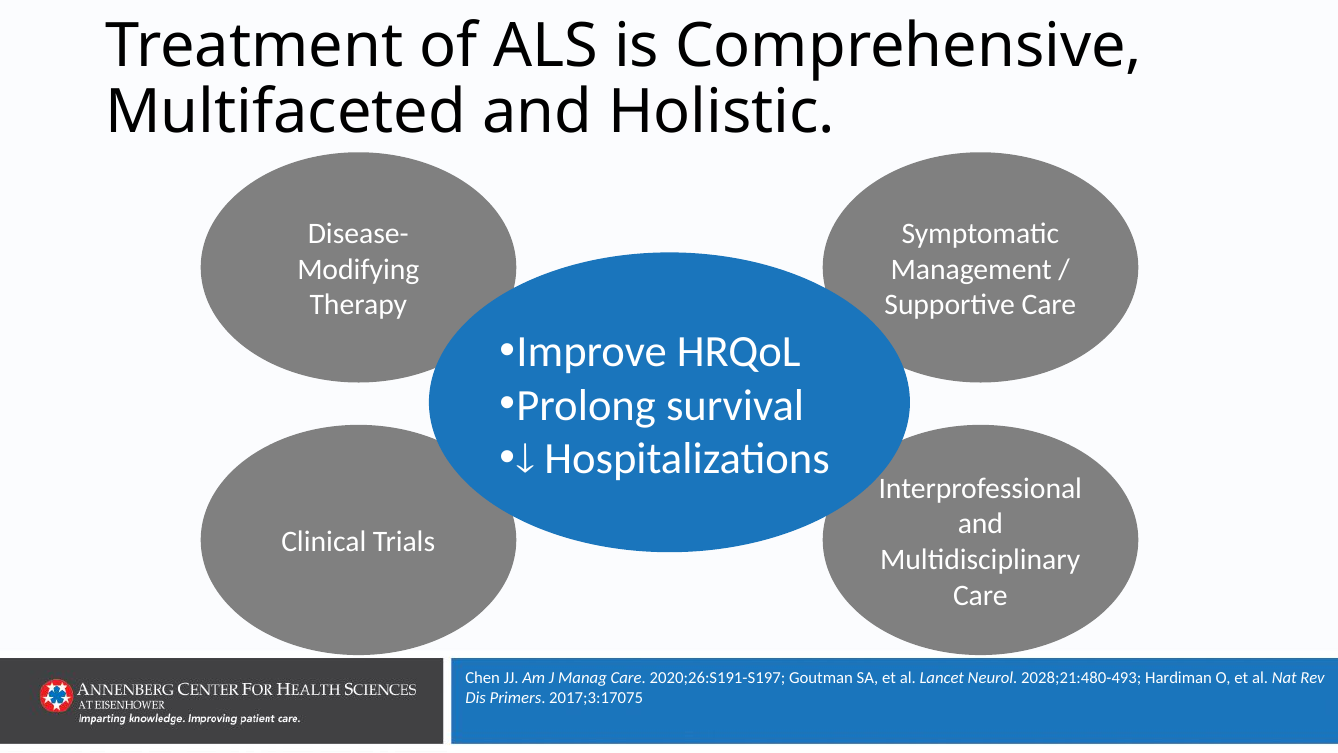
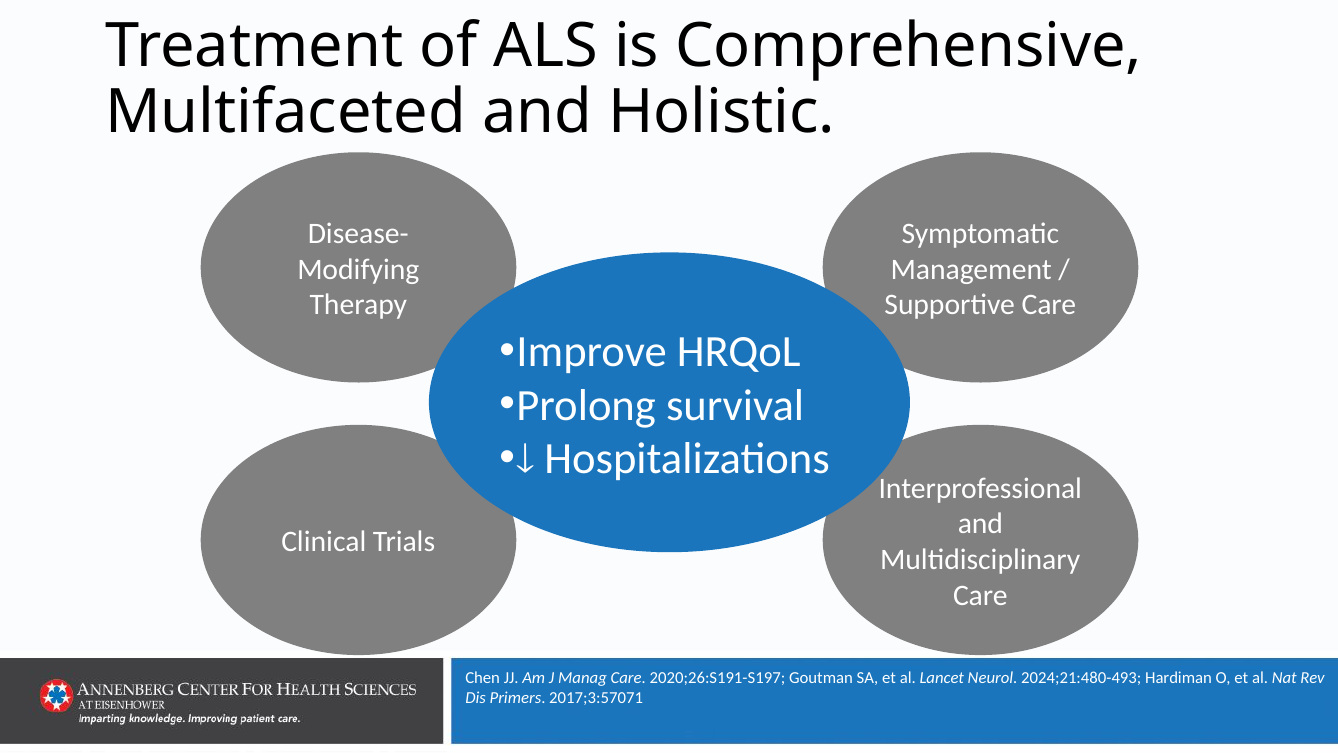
2028;21:480-493: 2028;21:480-493 -> 2024;21:480-493
2017;3:17075: 2017;3:17075 -> 2017;3:57071
